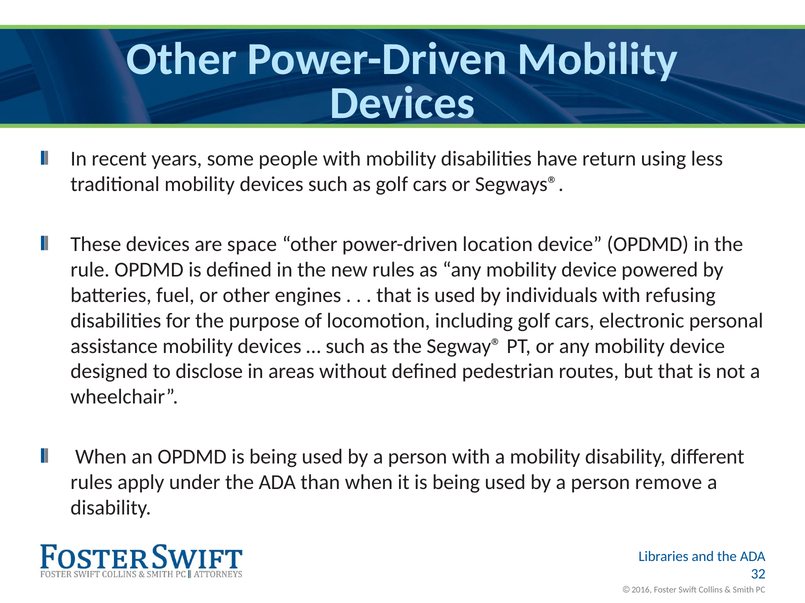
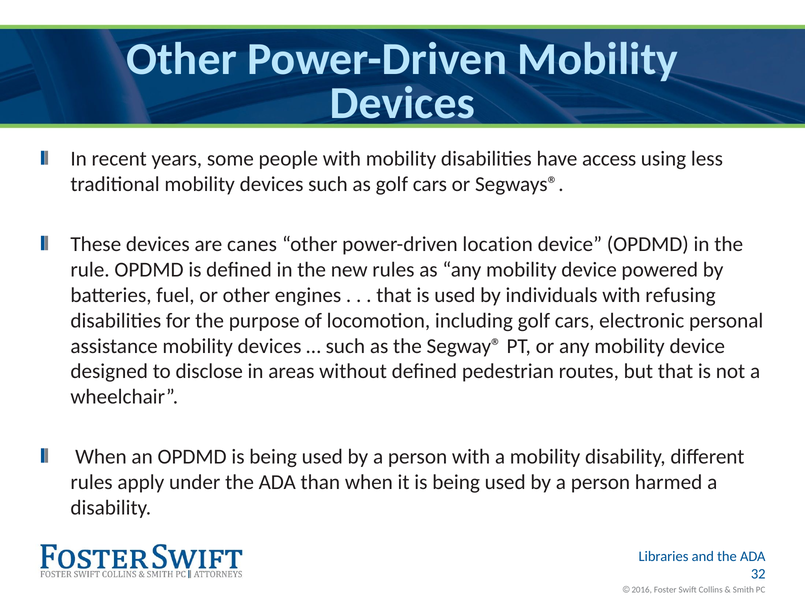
return: return -> access
space: space -> canes
remove: remove -> harmed
